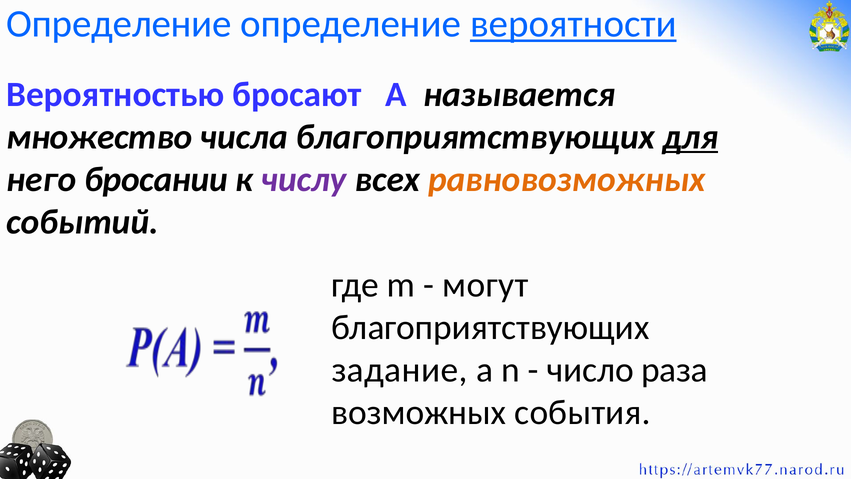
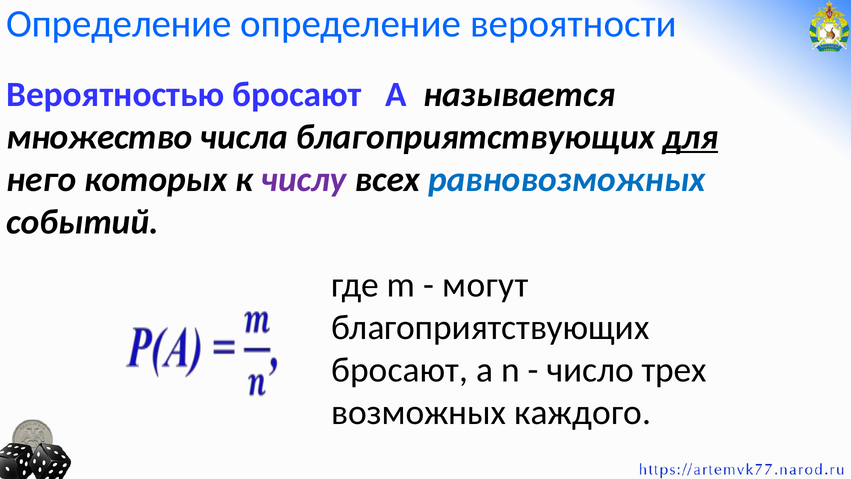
вероятности underline: present -> none
бросании: бросании -> которых
равновозможных colour: orange -> blue
задание at (400, 370): задание -> бросают
раза: раза -> трех
события: события -> каждого
